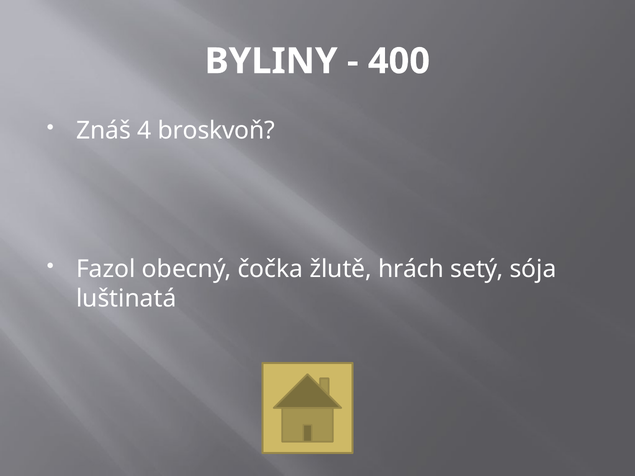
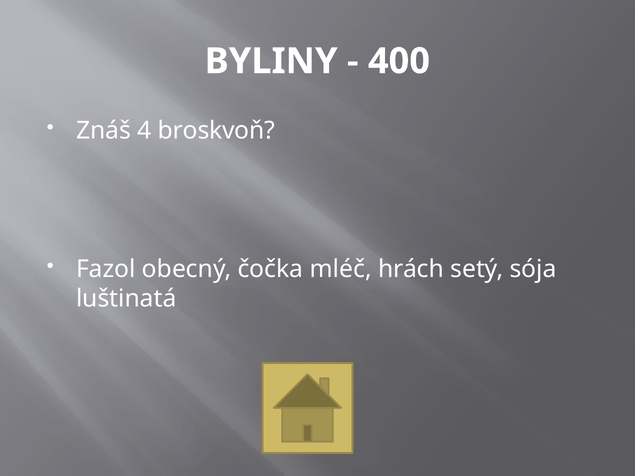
žlutě: žlutě -> mléč
